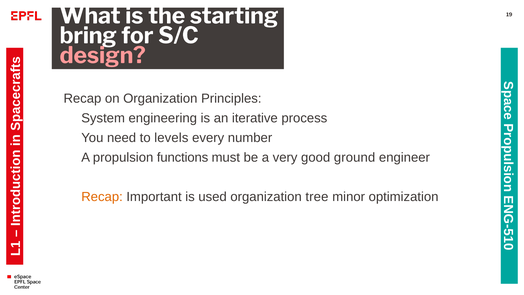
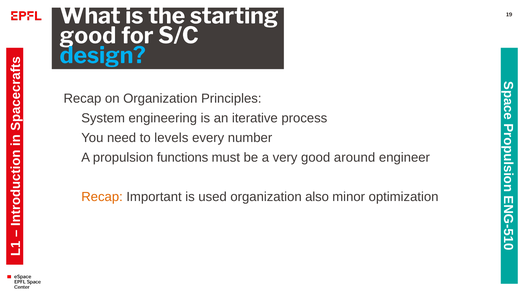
bring at (88, 36): bring -> good
design colour: pink -> light blue
ground: ground -> around
tree: tree -> also
